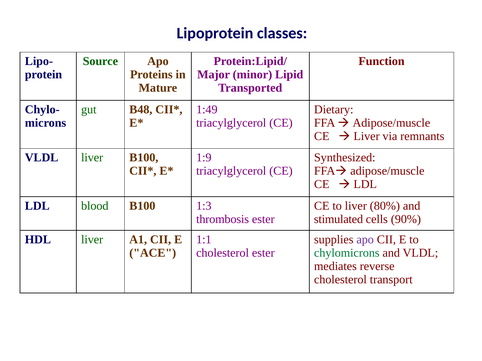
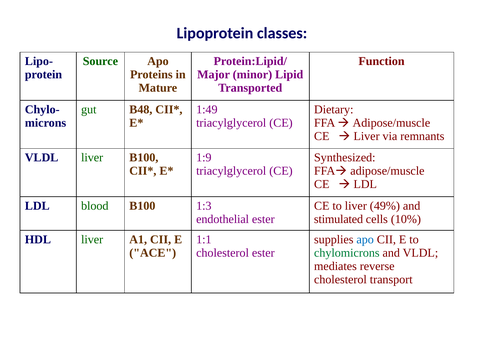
80%: 80% -> 49%
thrombosis: thrombosis -> endothelial
90%: 90% -> 10%
apo at (365, 240) colour: purple -> blue
